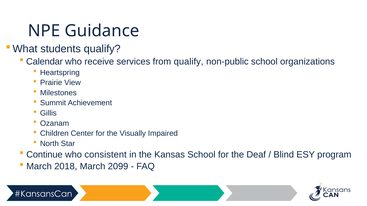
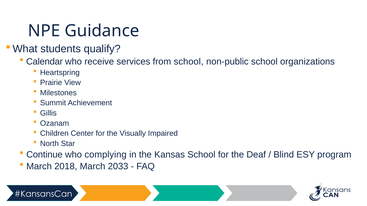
from qualify: qualify -> school
consistent: consistent -> complying
2099: 2099 -> 2033
